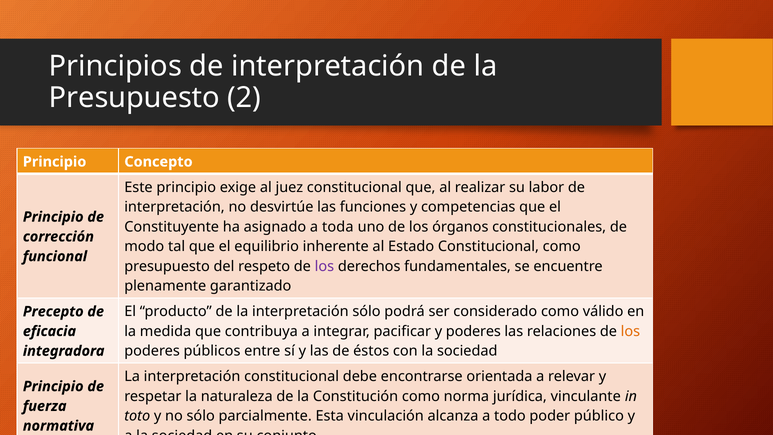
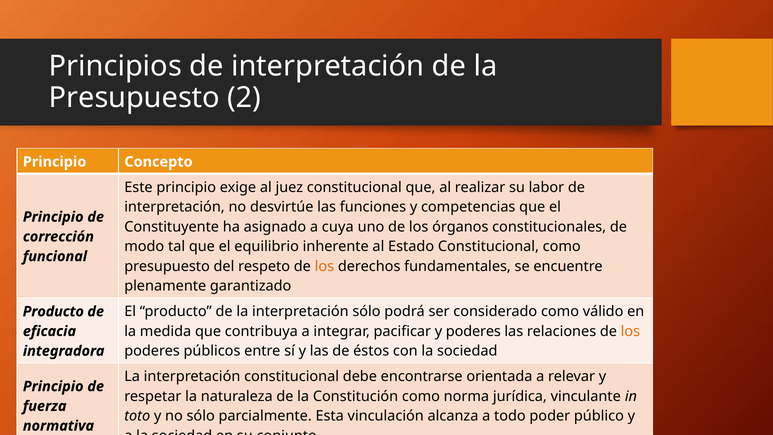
toda: toda -> cuya
los at (324, 266) colour: purple -> orange
Precepto at (53, 311): Precepto -> Producto
